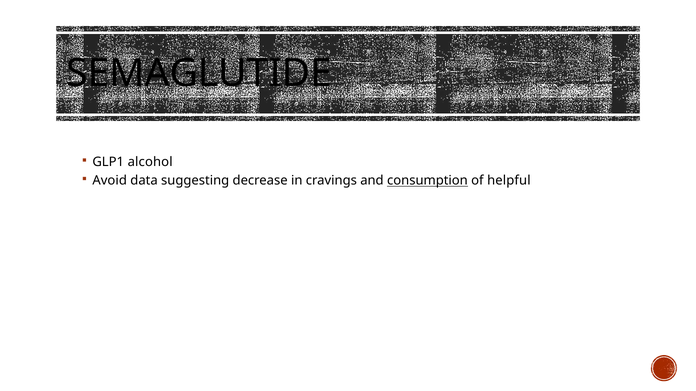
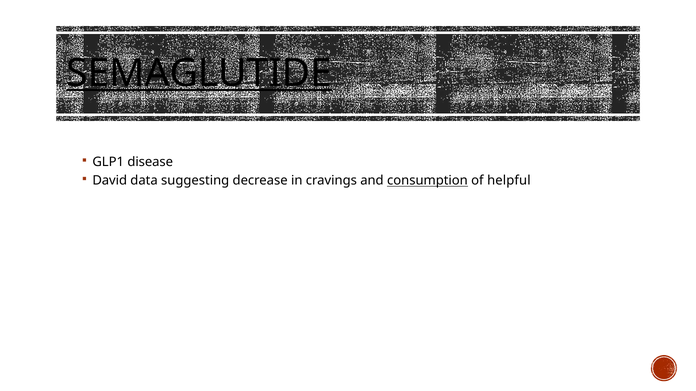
SEMAGLUTIDE underline: none -> present
alcohol: alcohol -> disease
Avoid: Avoid -> David
